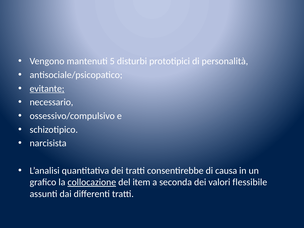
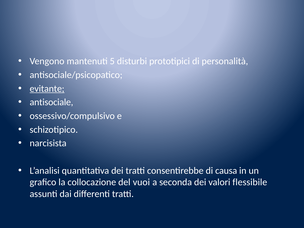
necessario: necessario -> antisociale
collocazione underline: present -> none
item: item -> vuoi
